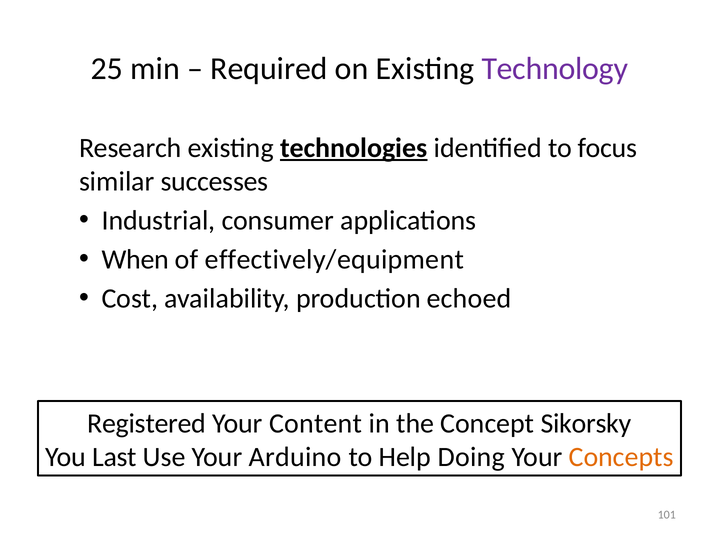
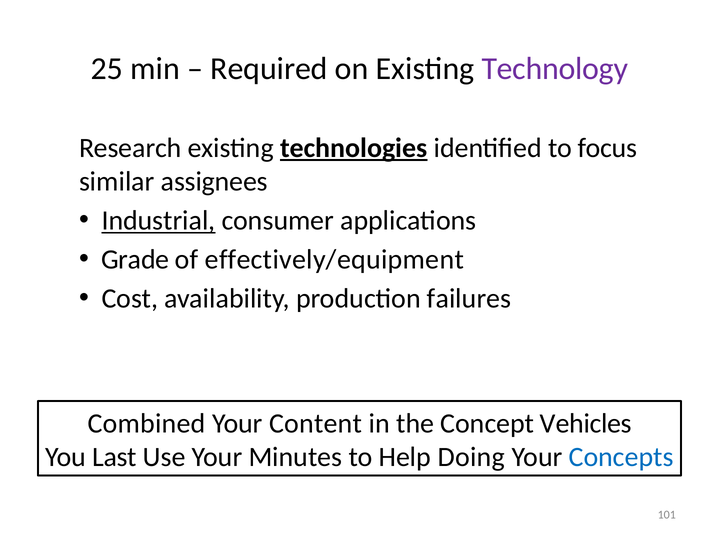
successes: successes -> assignees
Industrial underline: none -> present
When: When -> Grade
echoed: echoed -> failures
Registered: Registered -> Combined
Sikorsky: Sikorsky -> Vehicles
Arduino: Arduino -> Minutes
Concepts colour: orange -> blue
